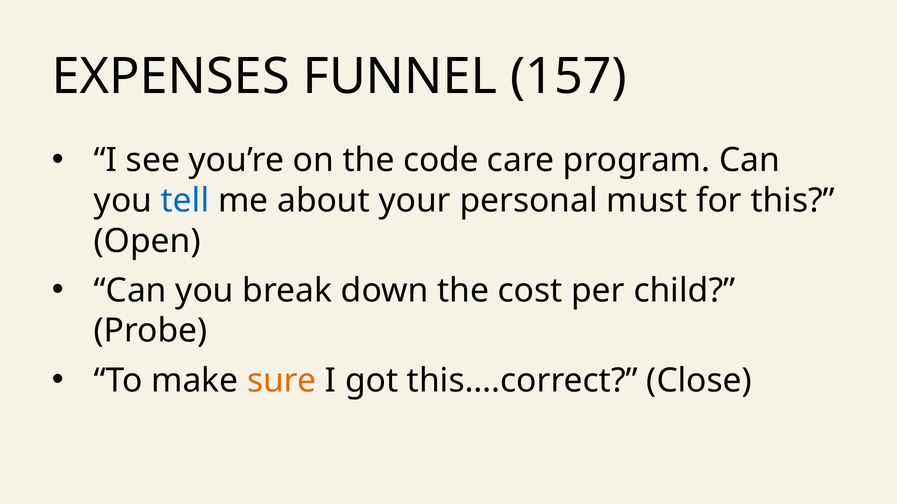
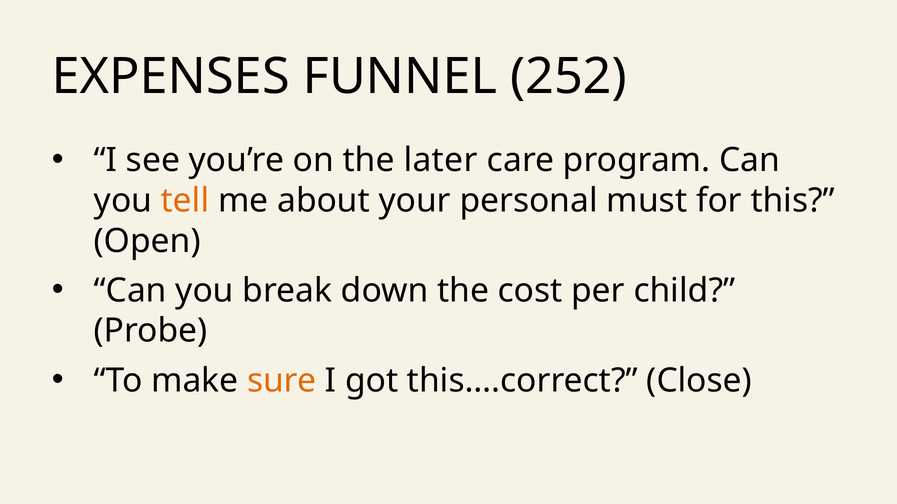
157: 157 -> 252
code: code -> later
tell colour: blue -> orange
